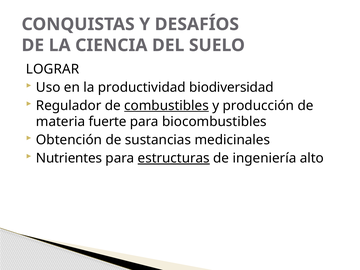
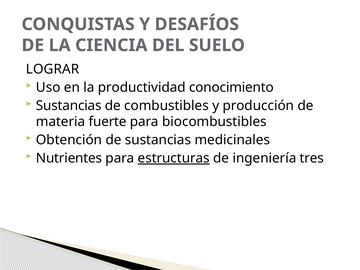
biodiversidad: biodiversidad -> conocimiento
Regulador at (69, 106): Regulador -> Sustancias
combustibles underline: present -> none
alto: alto -> tres
